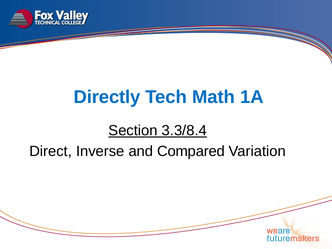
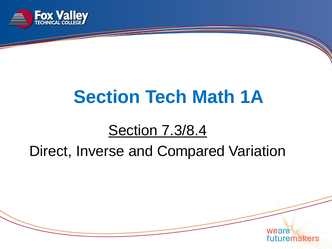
Directly at (107, 97): Directly -> Section
3.3/8.4: 3.3/8.4 -> 7.3/8.4
